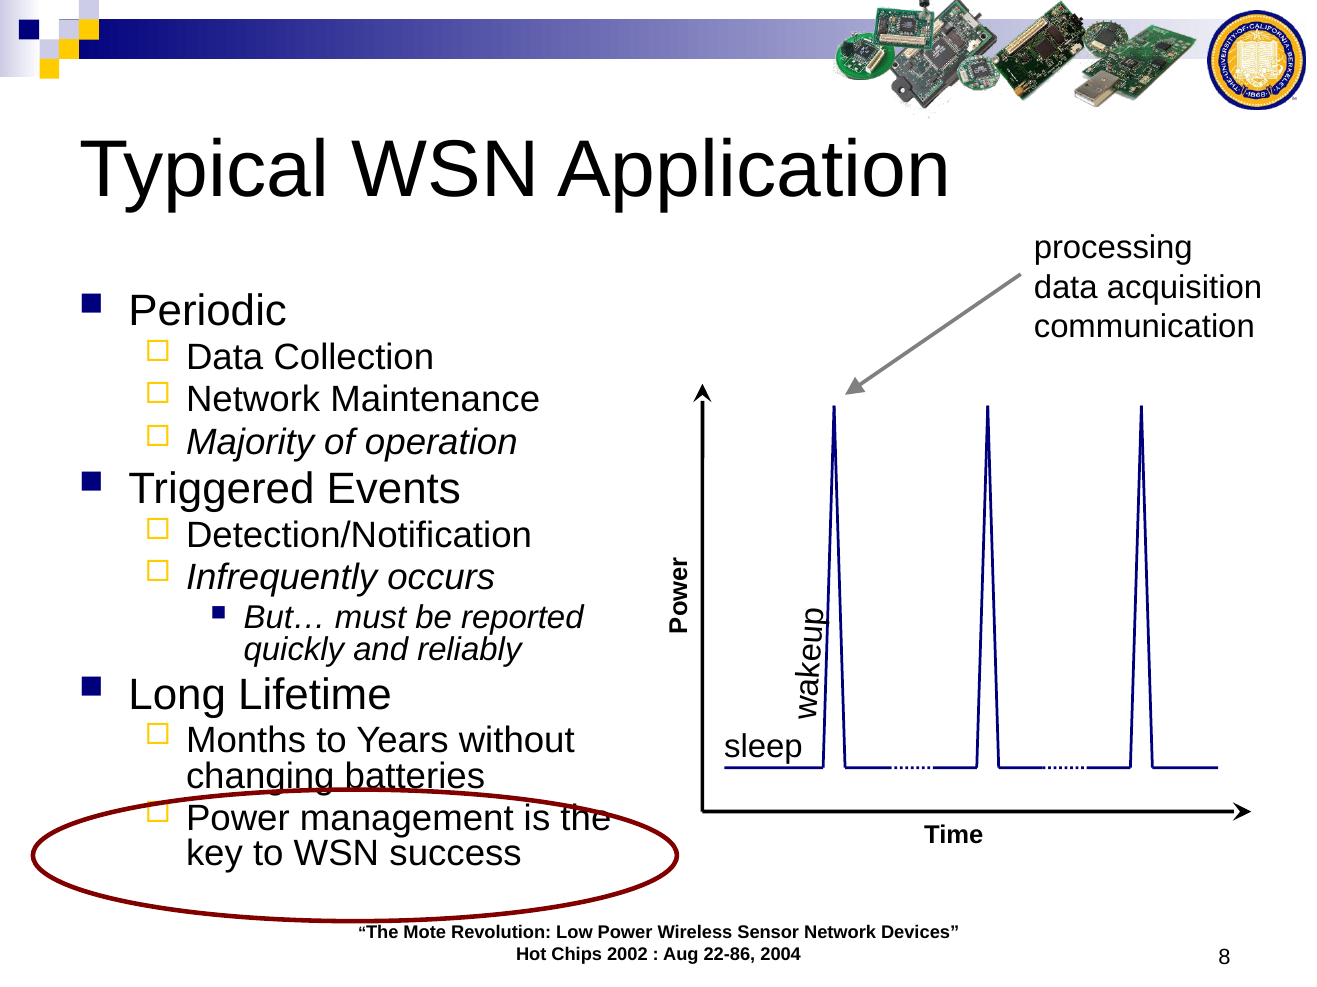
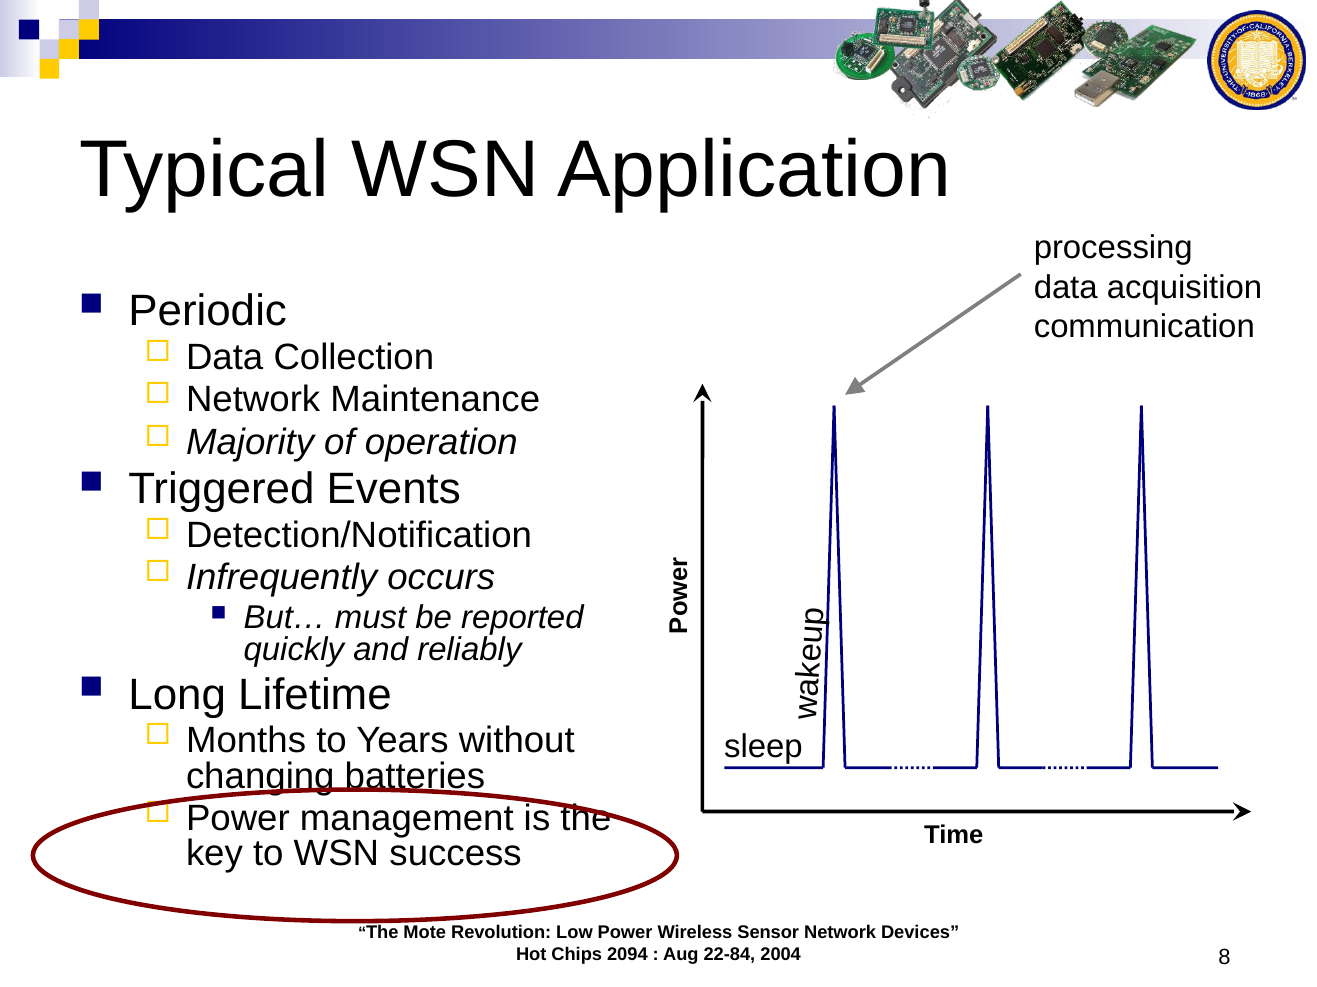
2002: 2002 -> 2094
22-86: 22-86 -> 22-84
